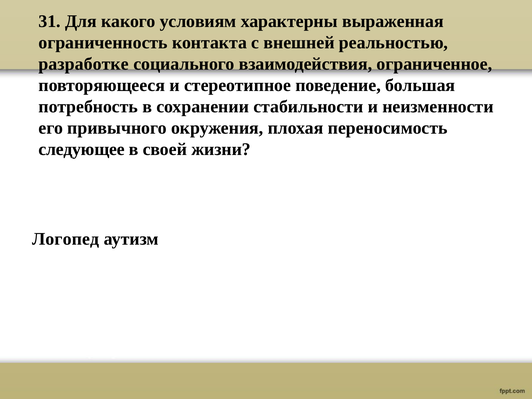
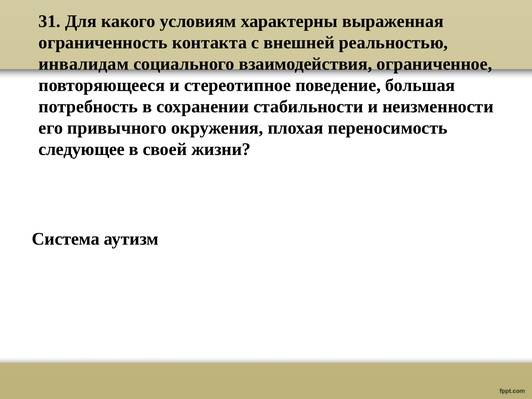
разработке: разработке -> инвалидам
Логопед: Логопед -> Система
